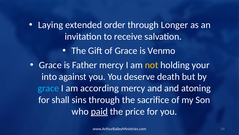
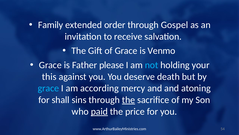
Laying: Laying -> Family
Longer: Longer -> Gospel
Father mercy: mercy -> please
not colour: yellow -> light blue
into: into -> this
the at (129, 99) underline: none -> present
